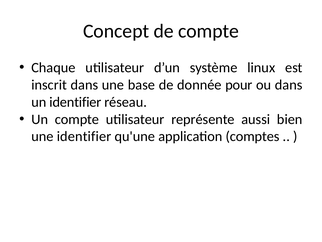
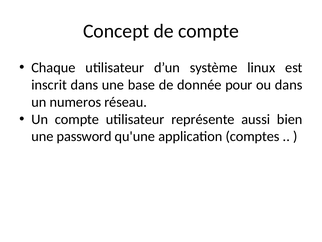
un identifier: identifier -> numeros
une identifier: identifier -> password
